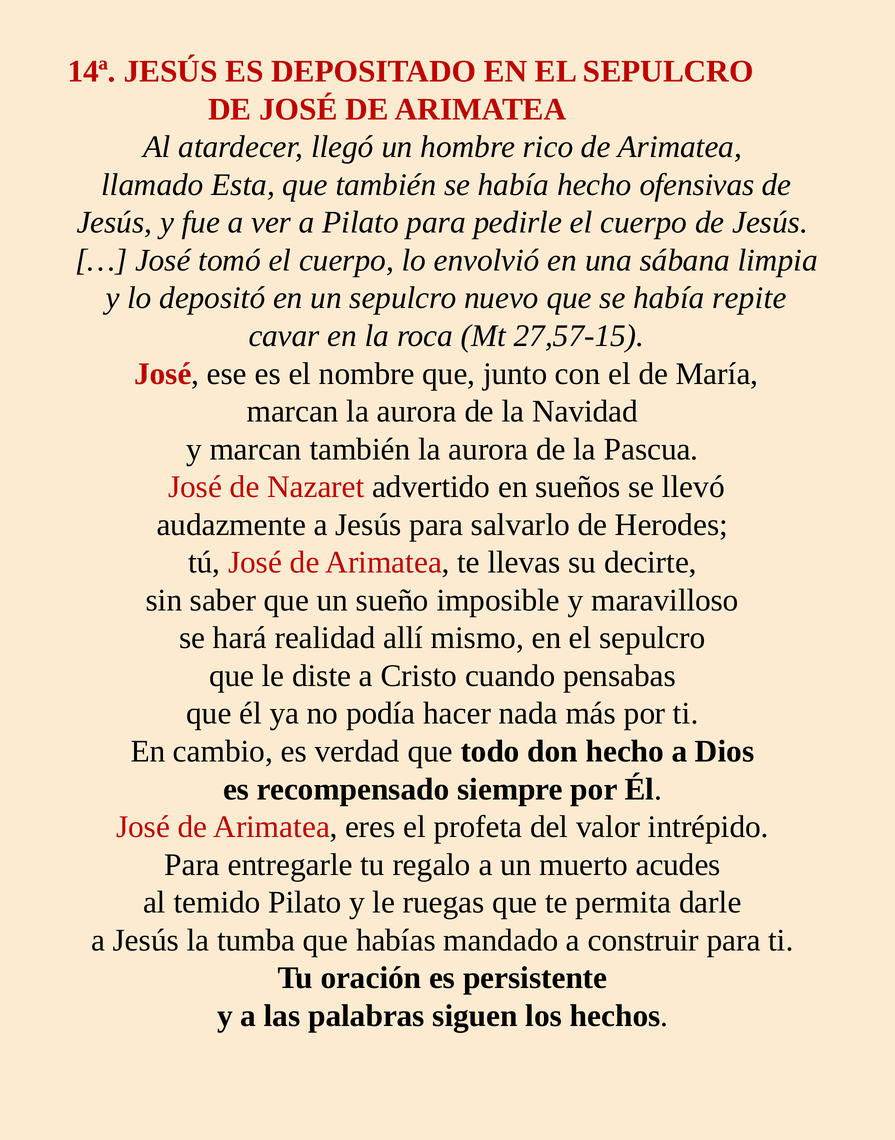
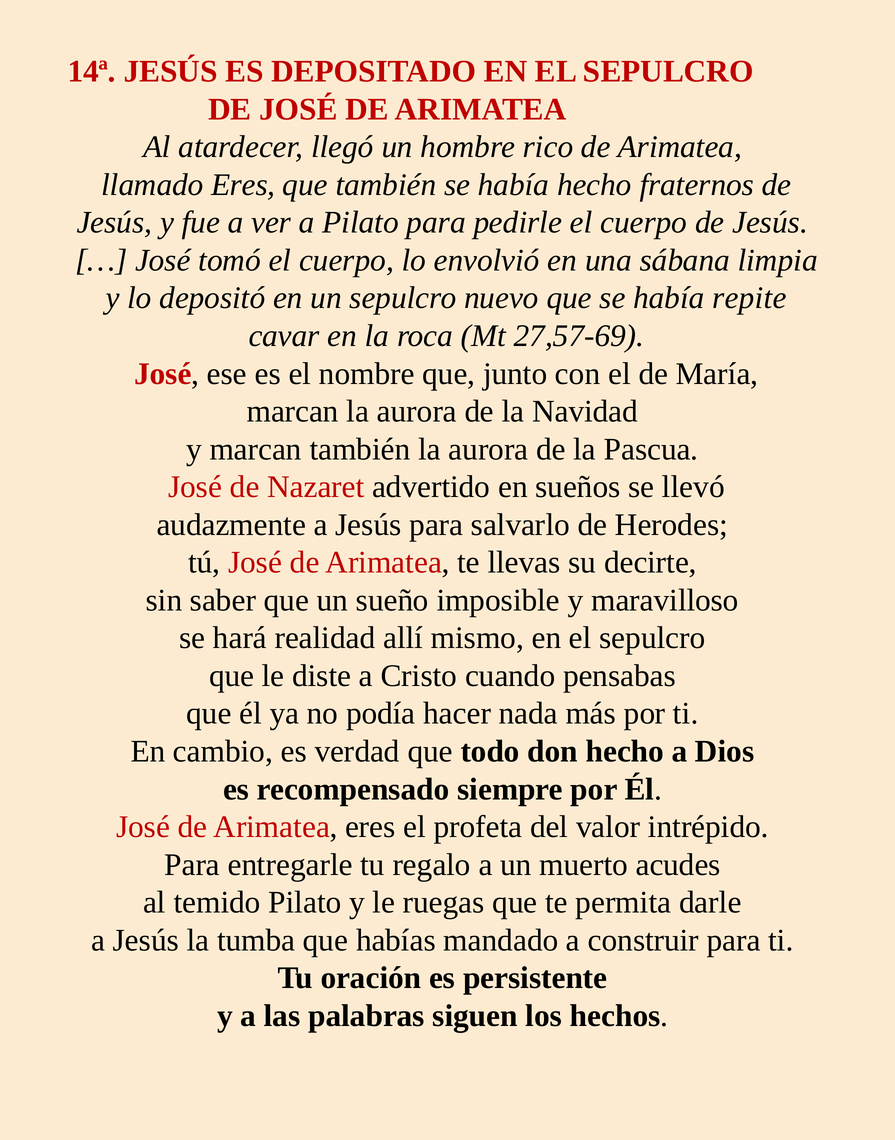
llamado Esta: Esta -> Eres
ofensivas: ofensivas -> fraternos
27,57-15: 27,57-15 -> 27,57-69
